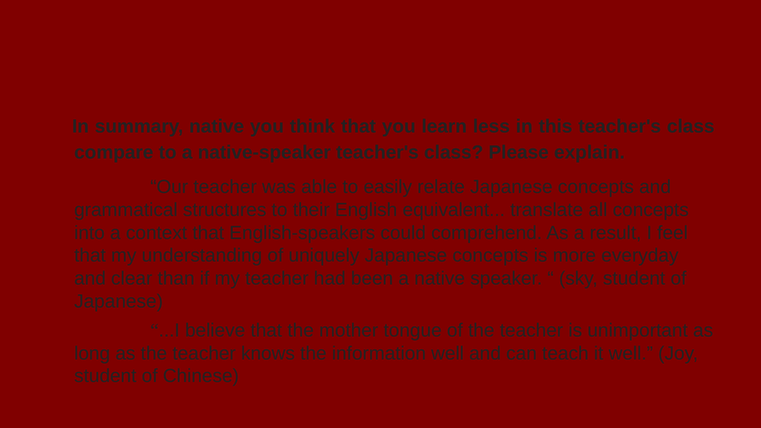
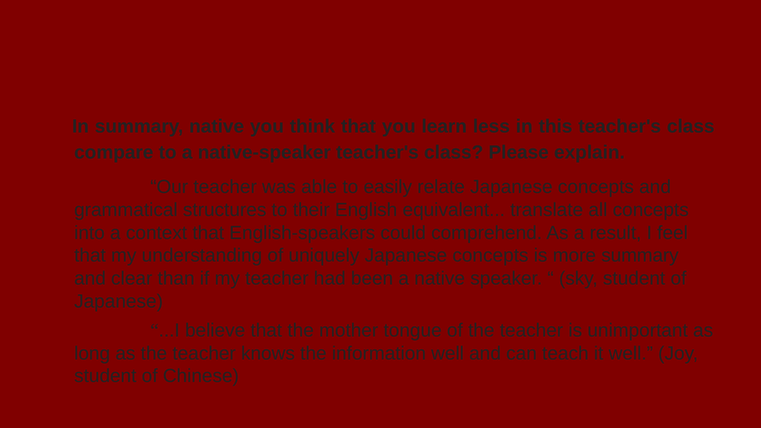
more everyday: everyday -> summary
